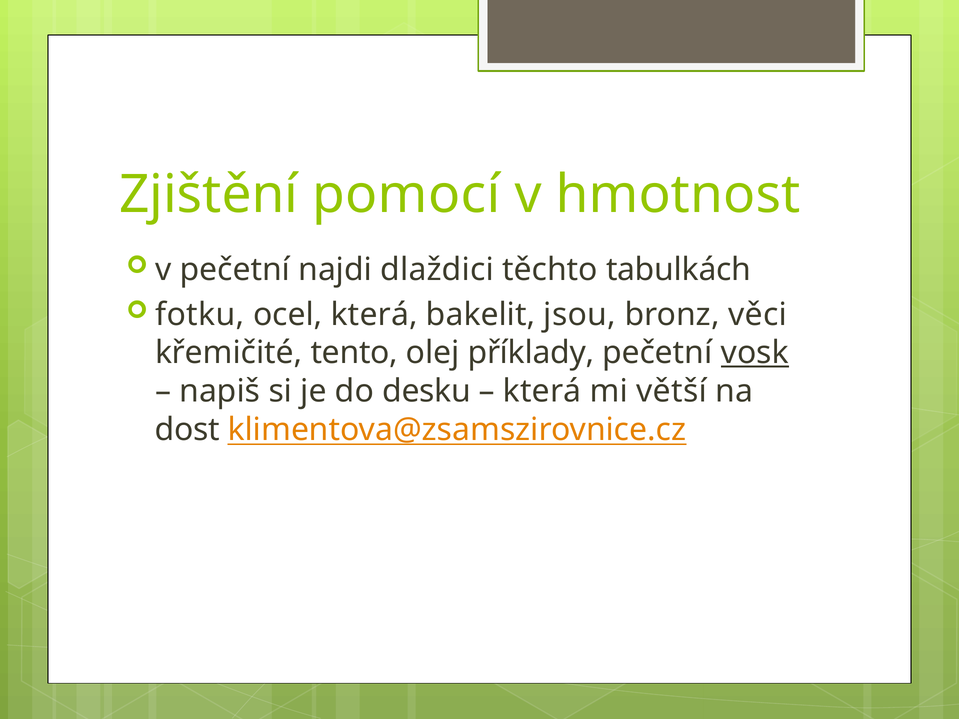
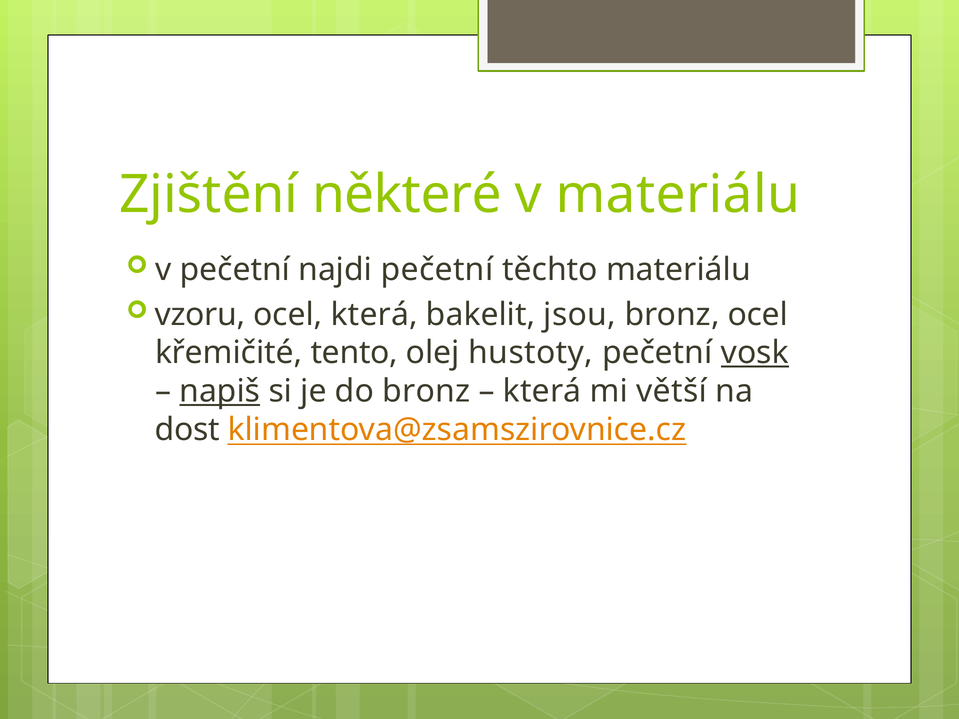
pomocí: pomocí -> některé
v hmotnost: hmotnost -> materiálu
najdi dlaždici: dlaždici -> pečetní
těchto tabulkách: tabulkách -> materiálu
fotku: fotku -> vzoru
bronz věci: věci -> ocel
příklady: příklady -> hustoty
napiš underline: none -> present
do desku: desku -> bronz
